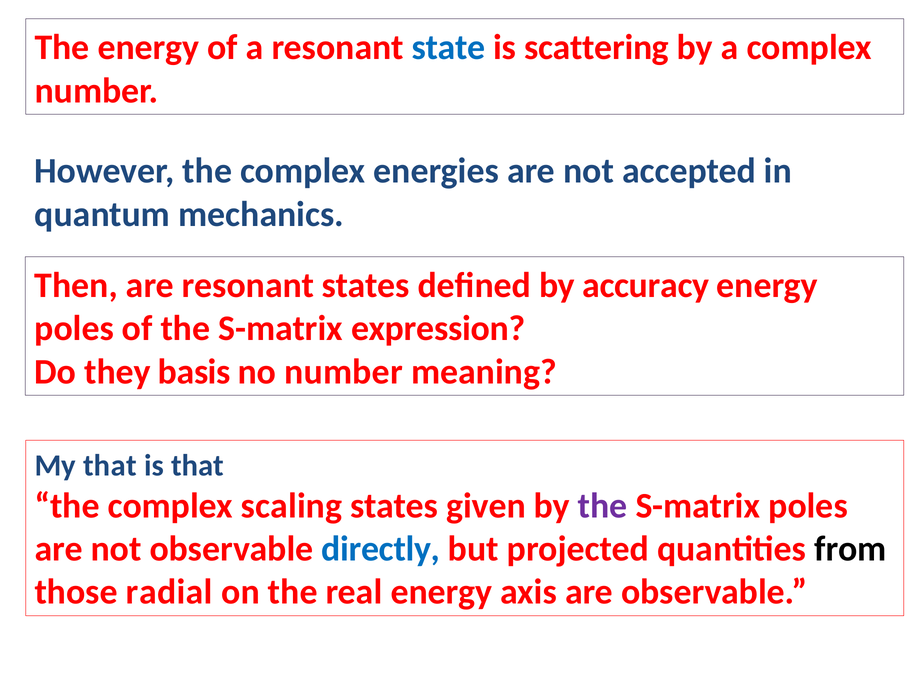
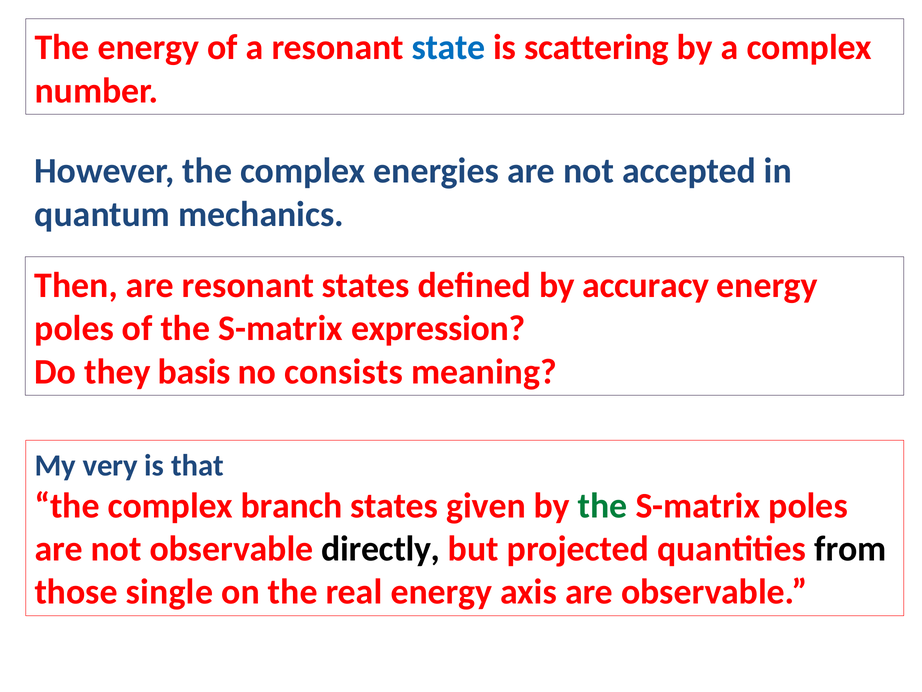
no number: number -> consists
My that: that -> very
scaling: scaling -> branch
the at (603, 506) colour: purple -> green
directly colour: blue -> black
radial: radial -> single
